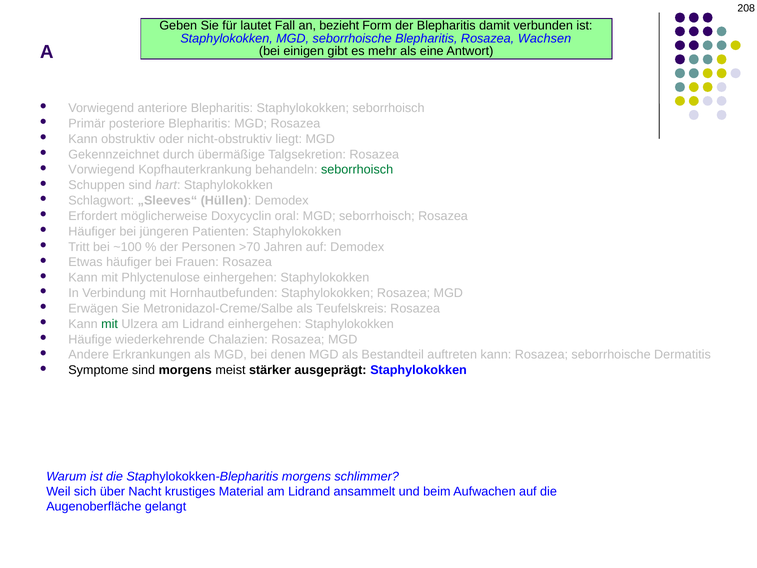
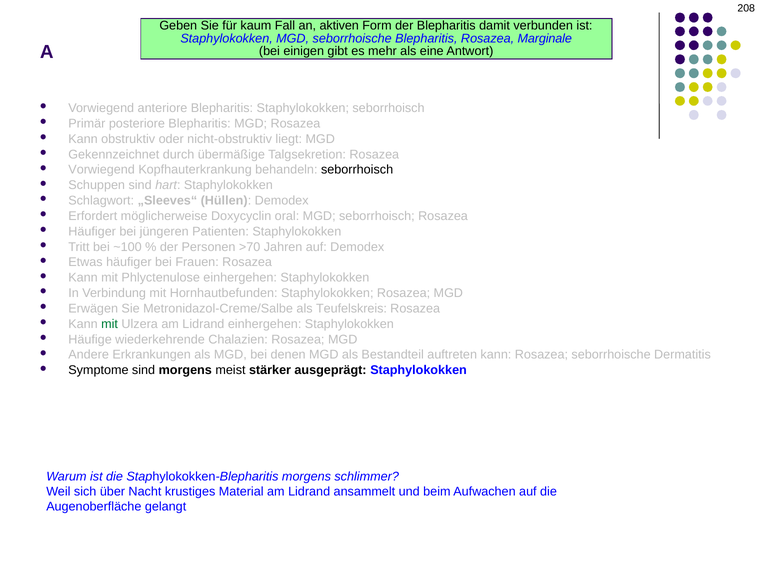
lautet: lautet -> kaum
bezieht: bezieht -> aktiven
Wachsen: Wachsen -> Marginale
seborrhoisch at (357, 170) colour: green -> black
